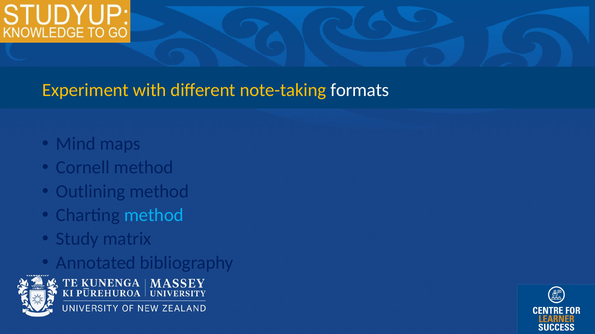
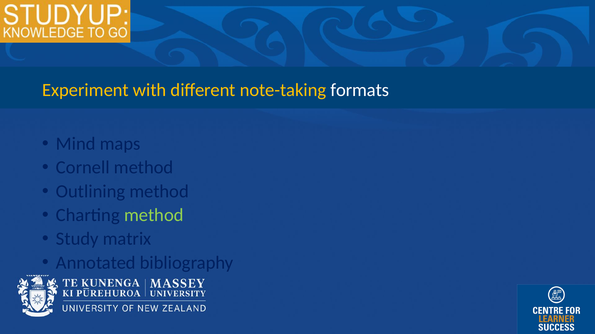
method at (154, 215) colour: light blue -> light green
